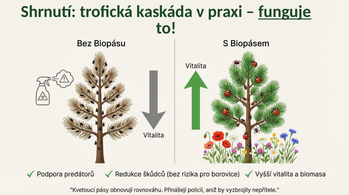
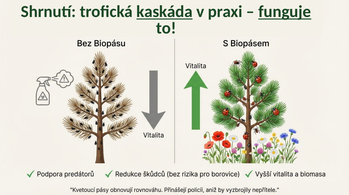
kaskáda underline: none -> present
